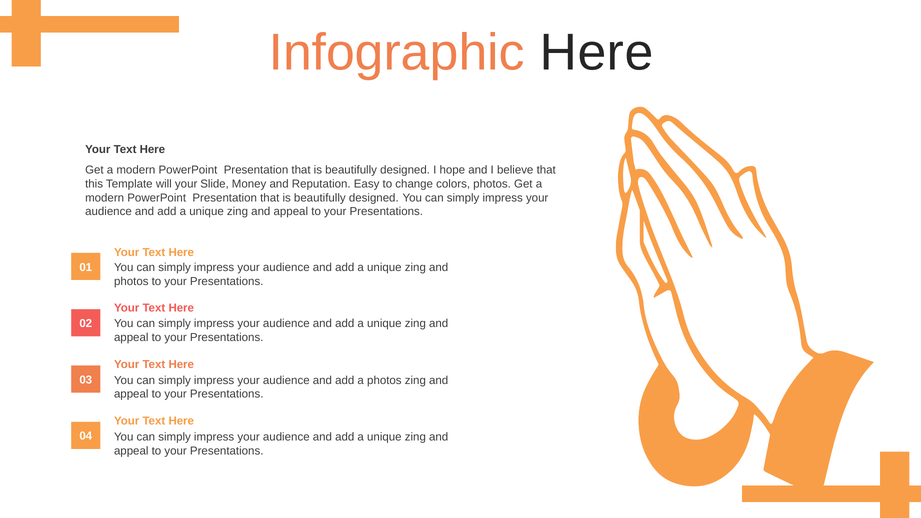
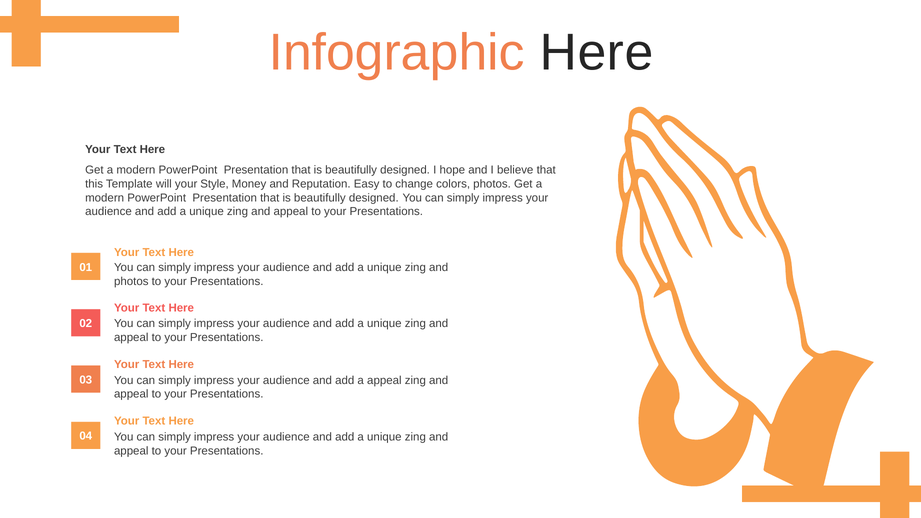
Slide: Slide -> Style
a photos: photos -> appeal
